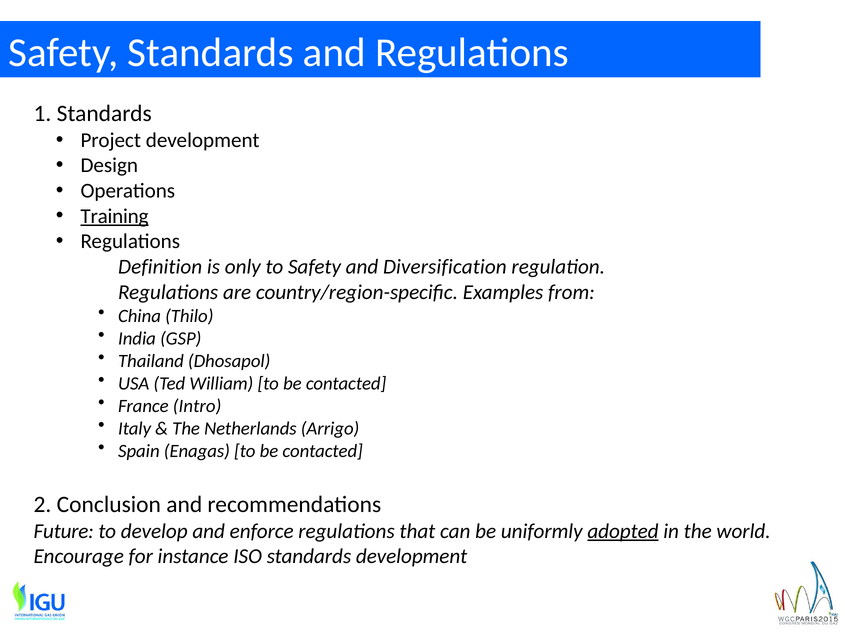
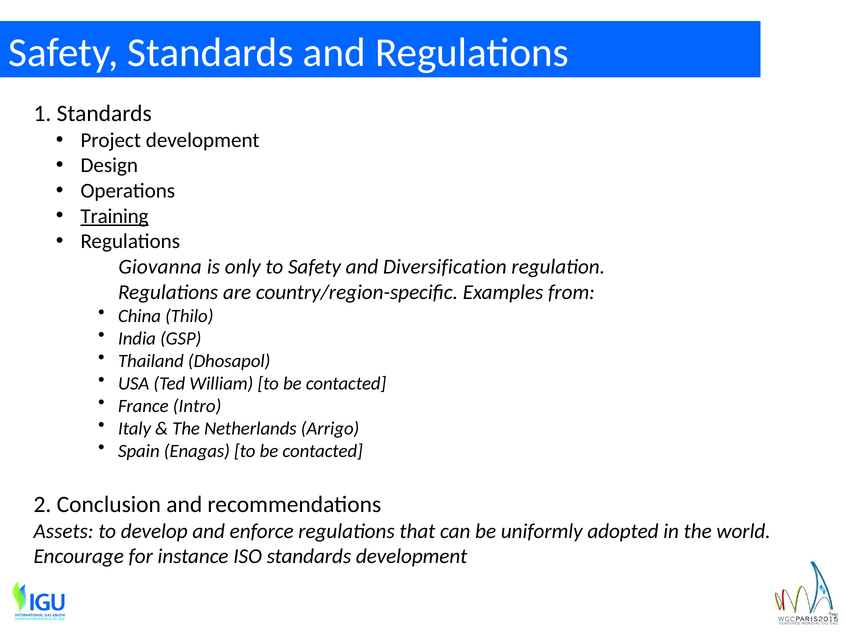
Definition: Definition -> Giovanna
Future: Future -> Assets
adopted underline: present -> none
